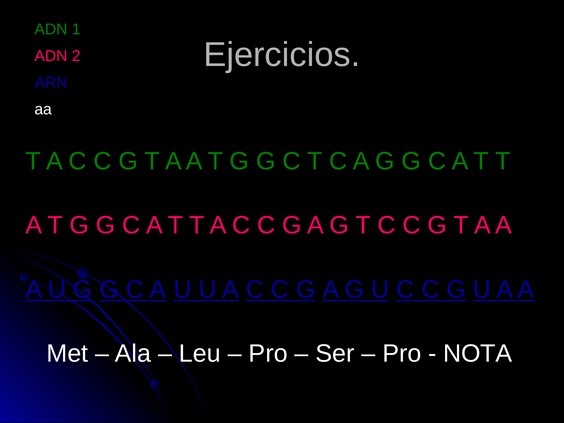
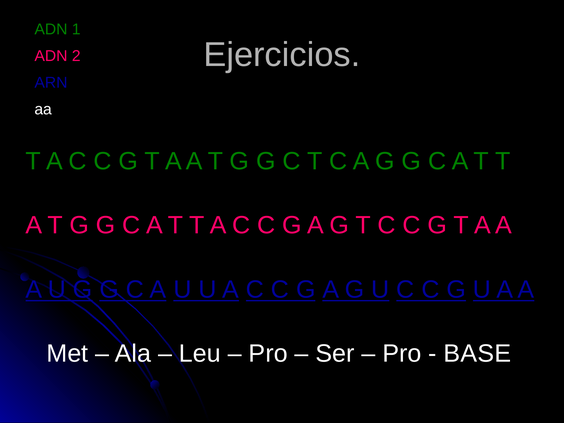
NOTA: NOTA -> BASE
